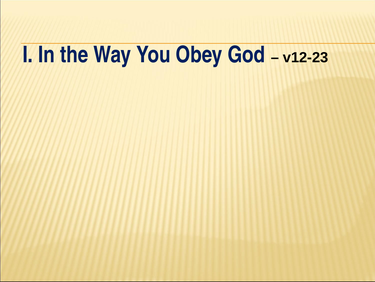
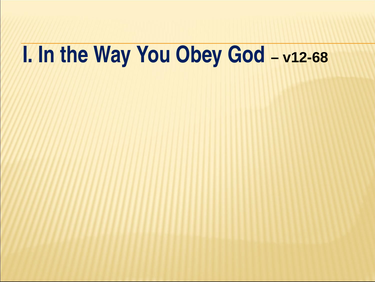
v12-23: v12-23 -> v12-68
